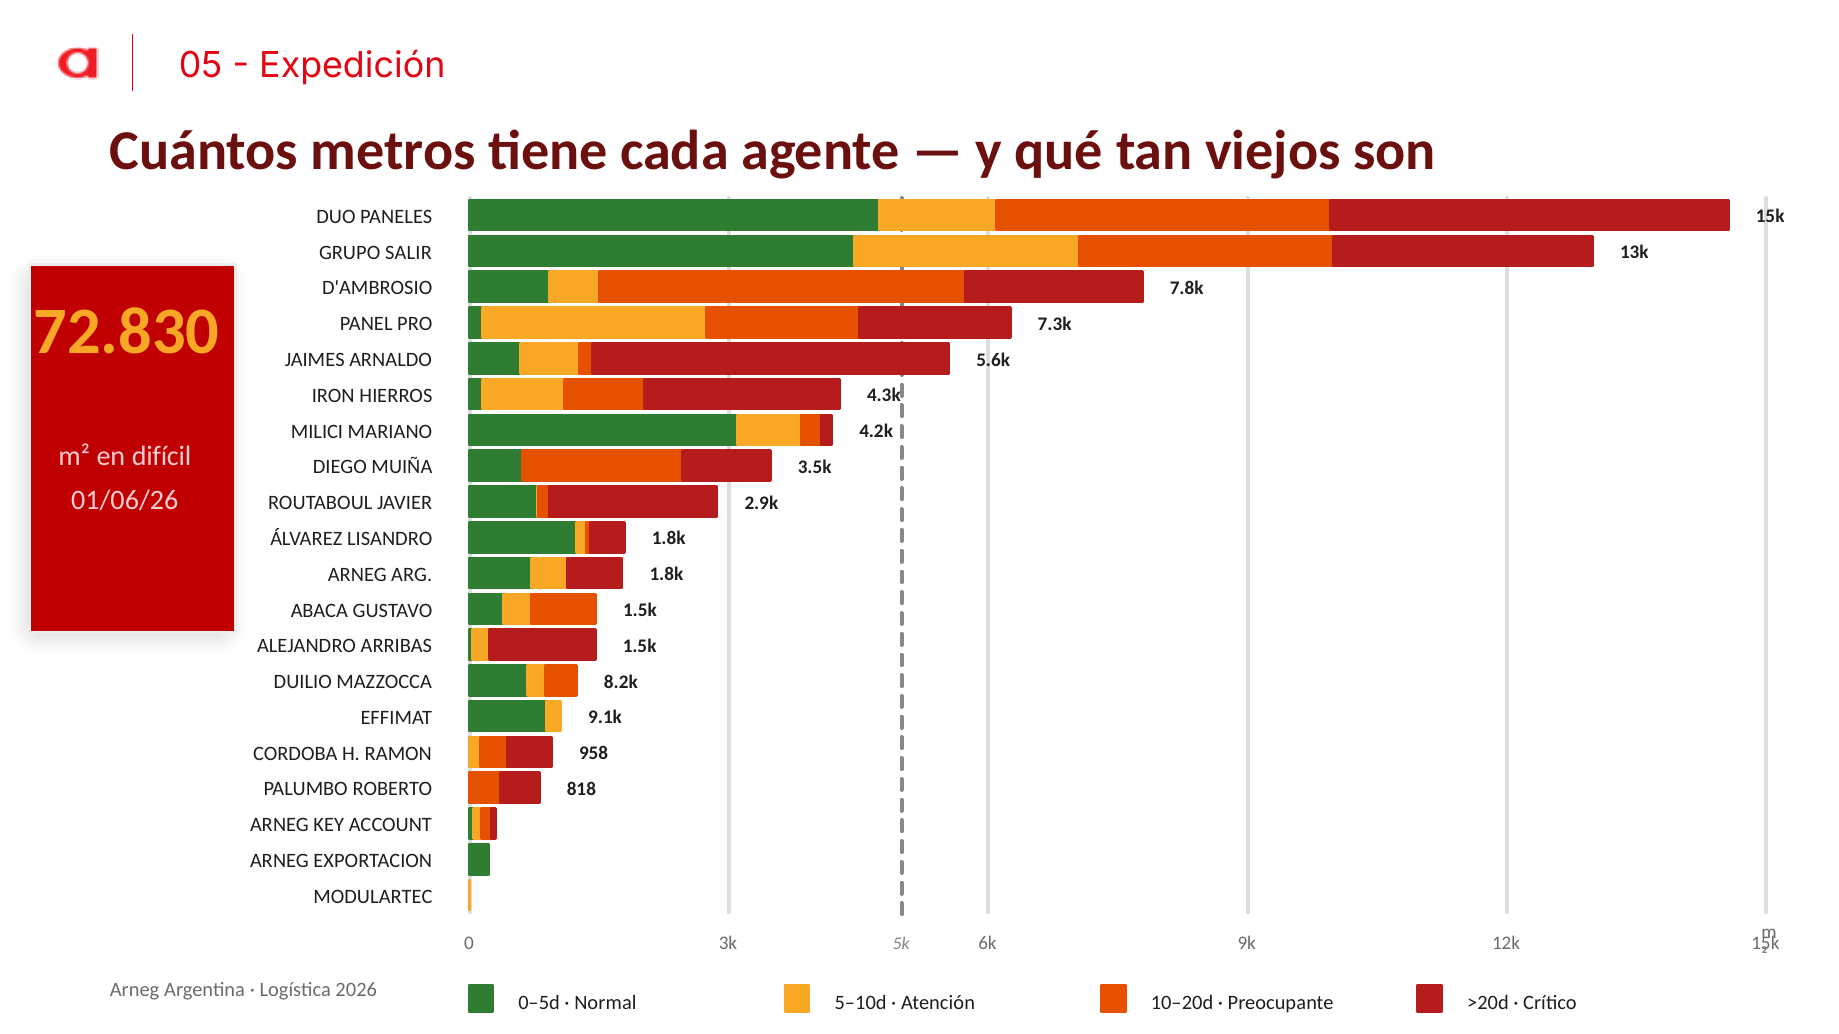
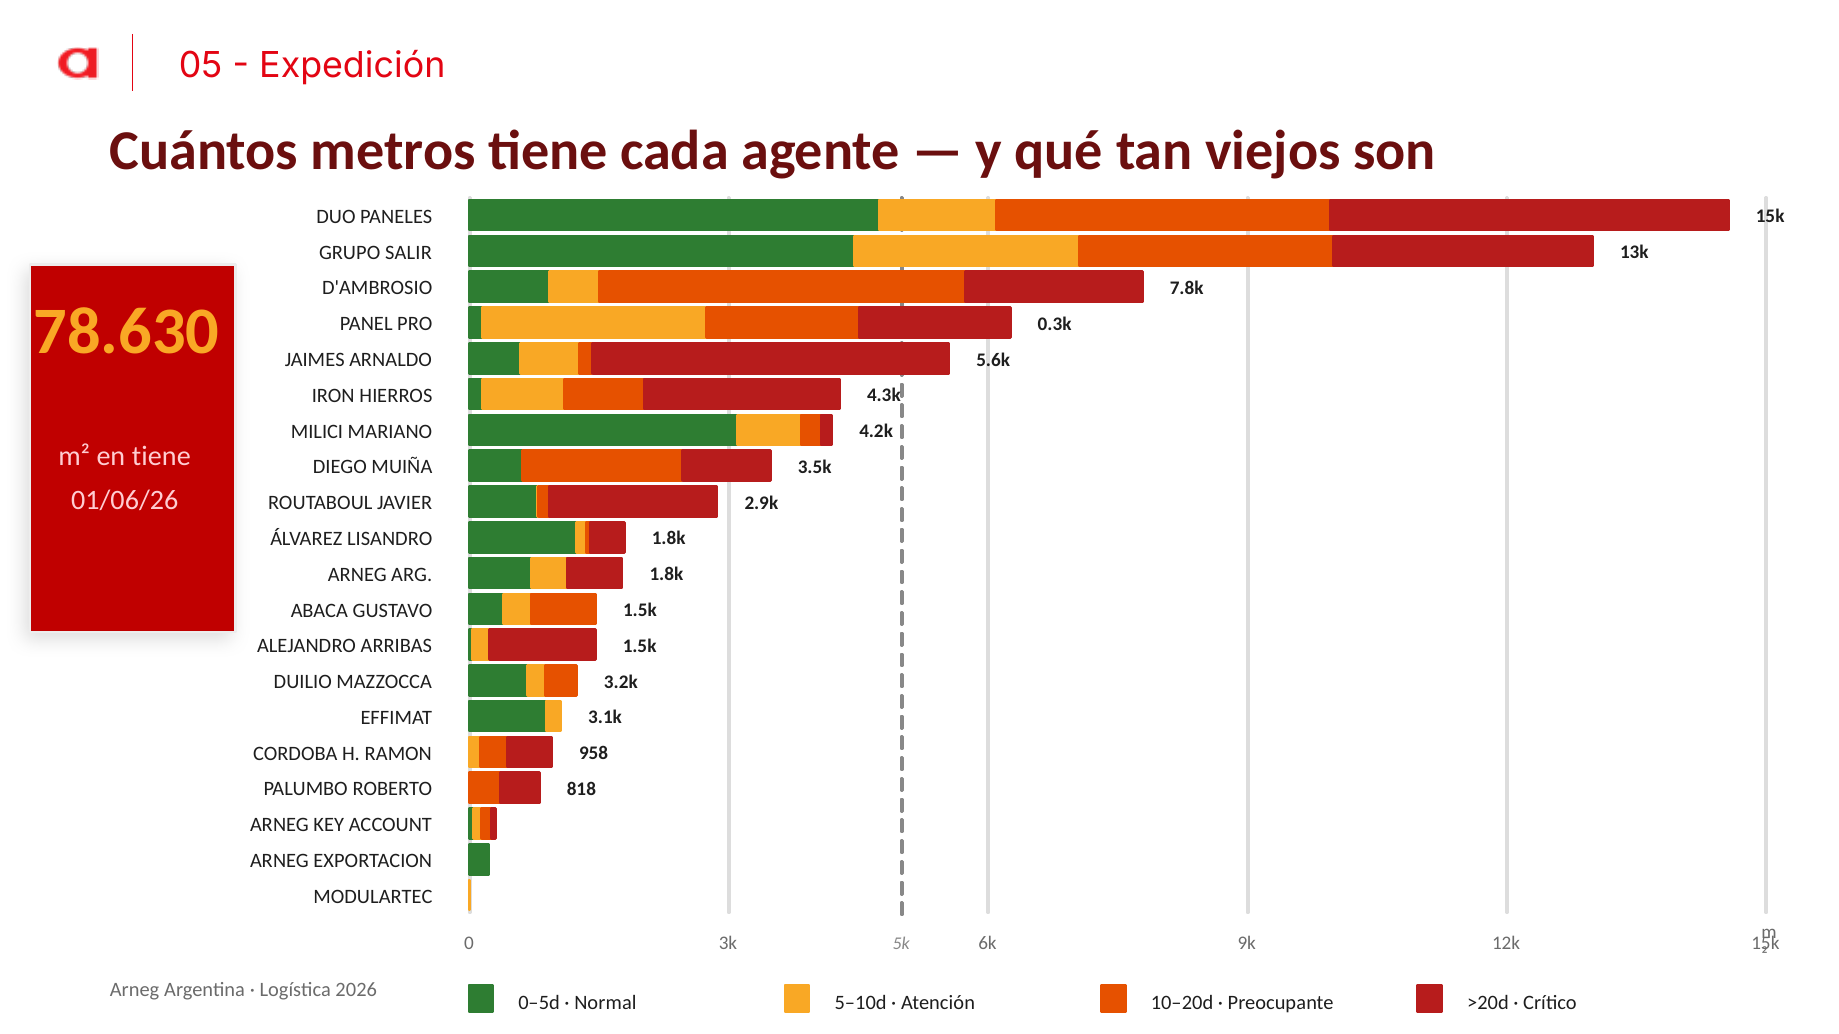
72.830: 72.830 -> 78.630
7.3k: 7.3k -> 0.3k
en difícil: difícil -> tiene
8.2k: 8.2k -> 3.2k
9.1k: 9.1k -> 3.1k
